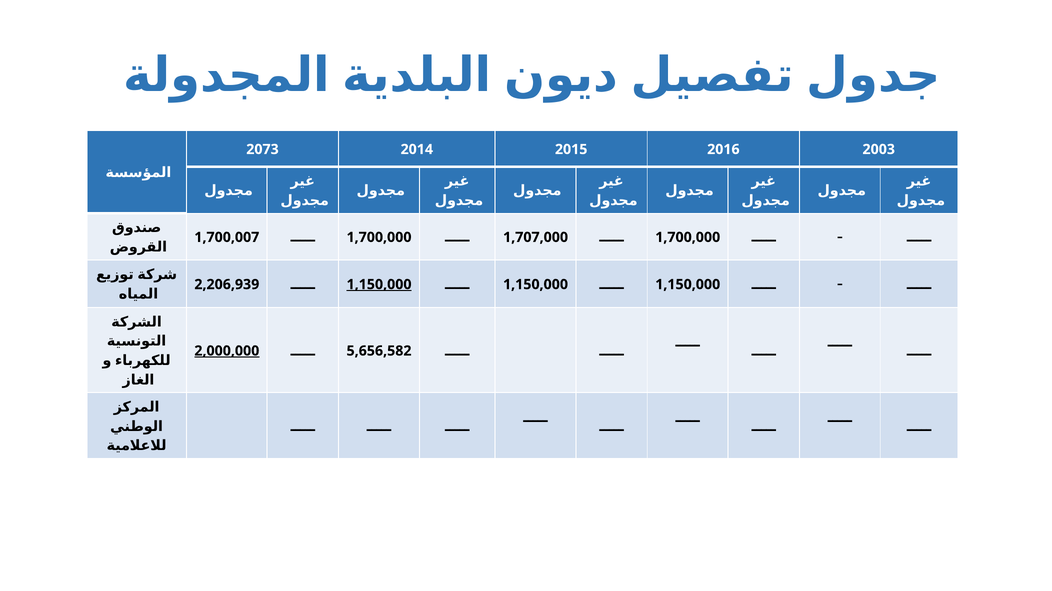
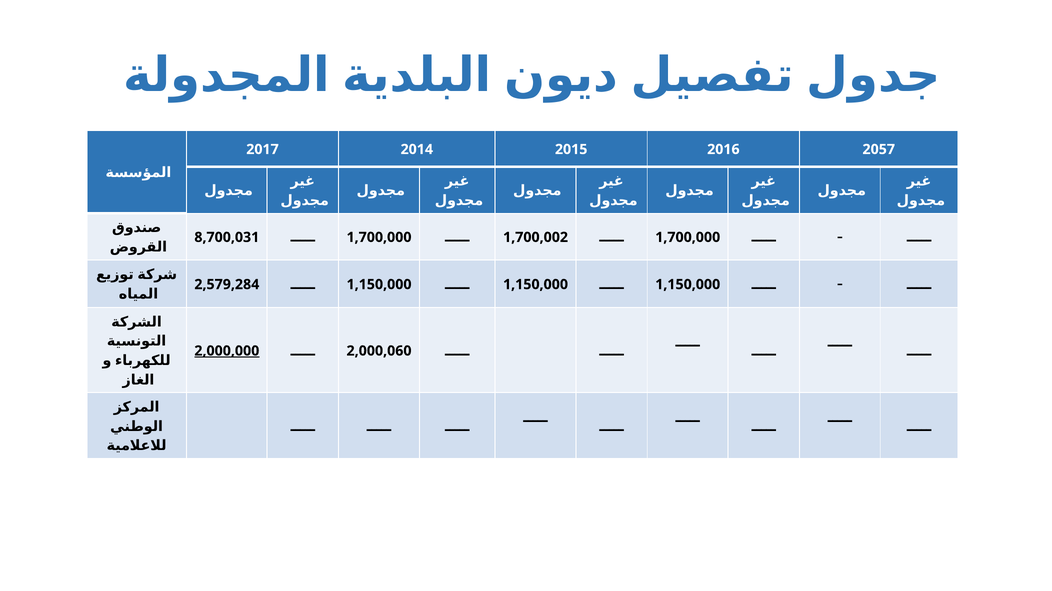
2073: 2073 -> 2017
2003: 2003 -> 2057
1,700,007: 1,700,007 -> 8,700,031
1,707,000: 1,707,000 -> 1,700,002
2,206,939: 2,206,939 -> 2,579,284
1,150,000 at (379, 285) underline: present -> none
5,656,582: 5,656,582 -> 2,000,060
